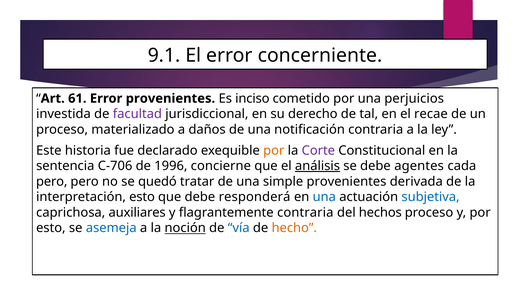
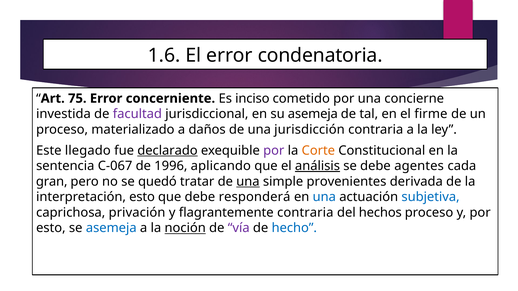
9.1: 9.1 -> 1.6
concerniente: concerniente -> condenatoria
61: 61 -> 75
Error provenientes: provenientes -> concerniente
perjuicios: perjuicios -> concierne
su derecho: derecho -> asemeja
recae: recae -> firme
notificación: notificación -> jurisdicción
historia: historia -> llegado
declarado underline: none -> present
por at (274, 151) colour: orange -> purple
Corte colour: purple -> orange
C-706: C-706 -> C-067
concierne: concierne -> aplicando
pero at (52, 182): pero -> gran
una at (248, 182) underline: none -> present
auxiliares: auxiliares -> privación
vía colour: blue -> purple
hecho colour: orange -> blue
